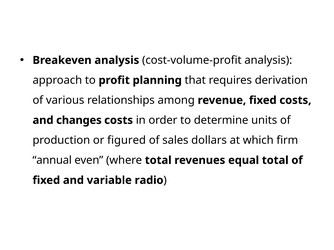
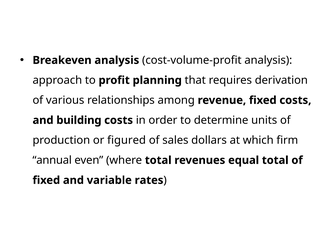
changes: changes -> building
radio: radio -> rates
